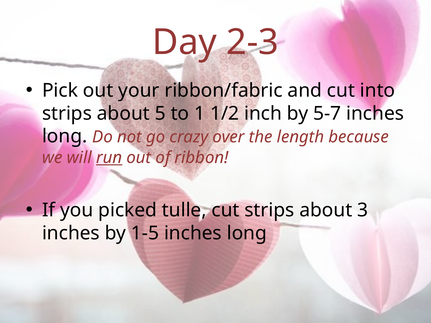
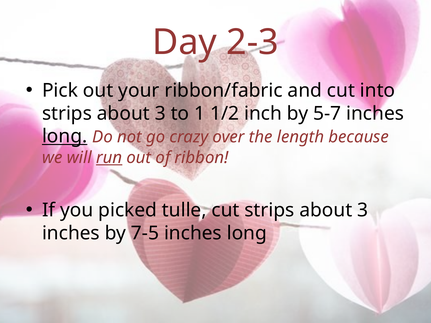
5 at (160, 113): 5 -> 3
long at (65, 136) underline: none -> present
1-5: 1-5 -> 7-5
